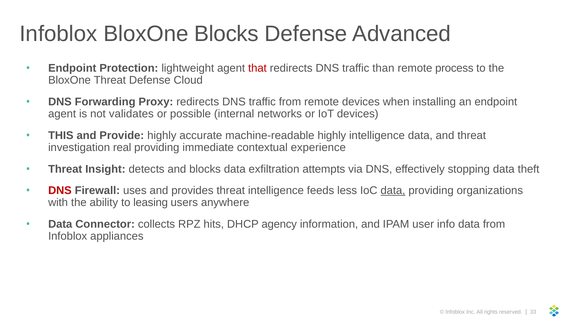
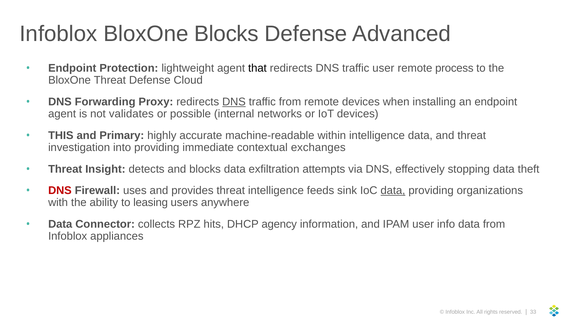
that colour: red -> black
traffic than: than -> user
DNS at (234, 102) underline: none -> present
Provide: Provide -> Primary
machine-readable highly: highly -> within
real: real -> into
experience: experience -> exchanges
less: less -> sink
